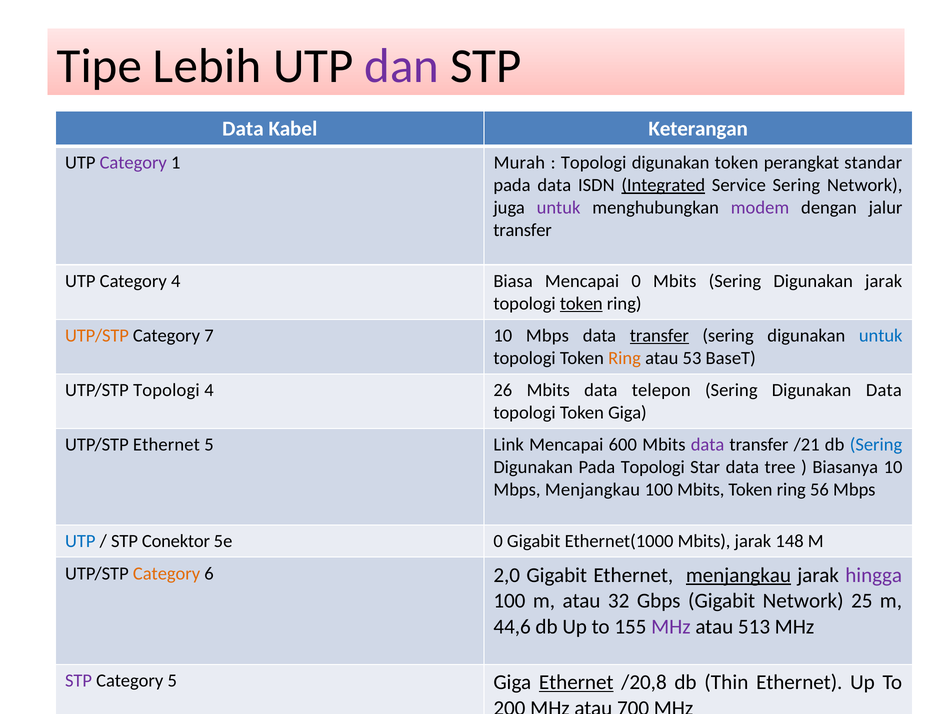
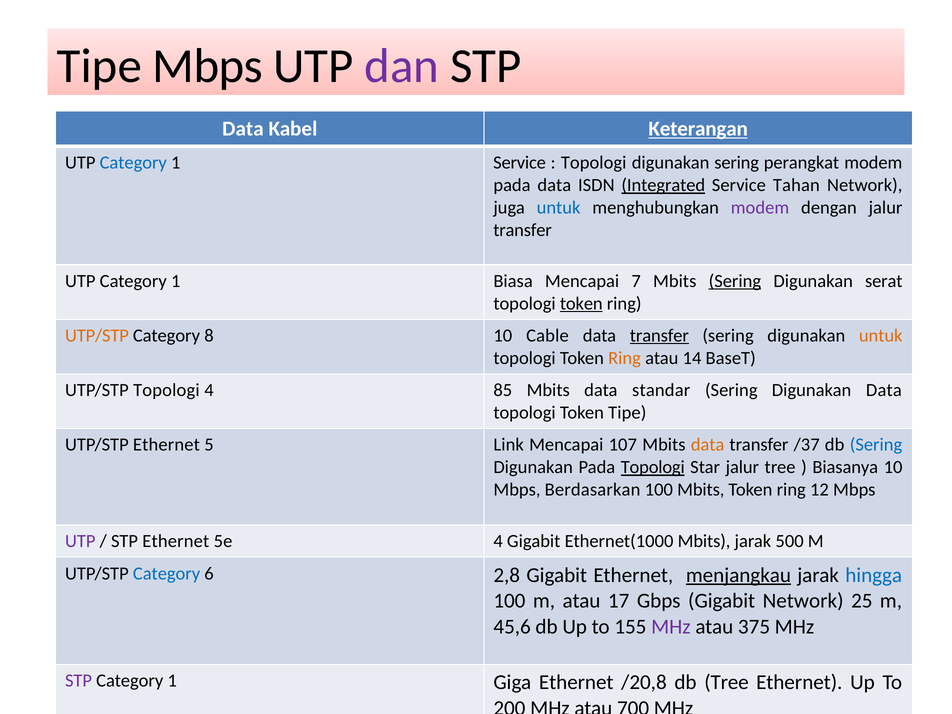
Tipe Lebih: Lebih -> Mbps
Keterangan underline: none -> present
Category at (133, 163) colour: purple -> blue
1 Murah: Murah -> Service
digunakan token: token -> sering
perangkat standar: standar -> modem
Service Sering: Sering -> Tahan
untuk at (559, 208) colour: purple -> blue
4 at (176, 281): 4 -> 1
Mencapai 0: 0 -> 7
Sering at (735, 281) underline: none -> present
Digunakan jarak: jarak -> serat
7: 7 -> 8
Mbps at (547, 336): Mbps -> Cable
untuk at (881, 336) colour: blue -> orange
53: 53 -> 14
26: 26 -> 85
telepon: telepon -> standar
Token Giga: Giga -> Tipe
600: 600 -> 107
data at (708, 445) colour: purple -> orange
/21: /21 -> /37
Topologi at (653, 467) underline: none -> present
Star data: data -> jalur
Mbps Menjangkau: Menjangkau -> Berdasarkan
56: 56 -> 12
UTP at (80, 541) colour: blue -> purple
STP Conektor: Conektor -> Ethernet
5e 0: 0 -> 4
148: 148 -> 500
Category at (167, 573) colour: orange -> blue
2,0: 2,0 -> 2,8
hingga colour: purple -> blue
32: 32 -> 17
44,6: 44,6 -> 45,6
513: 513 -> 375
5 at (172, 681): 5 -> 1
Ethernet at (576, 682) underline: present -> none
db Thin: Thin -> Tree
